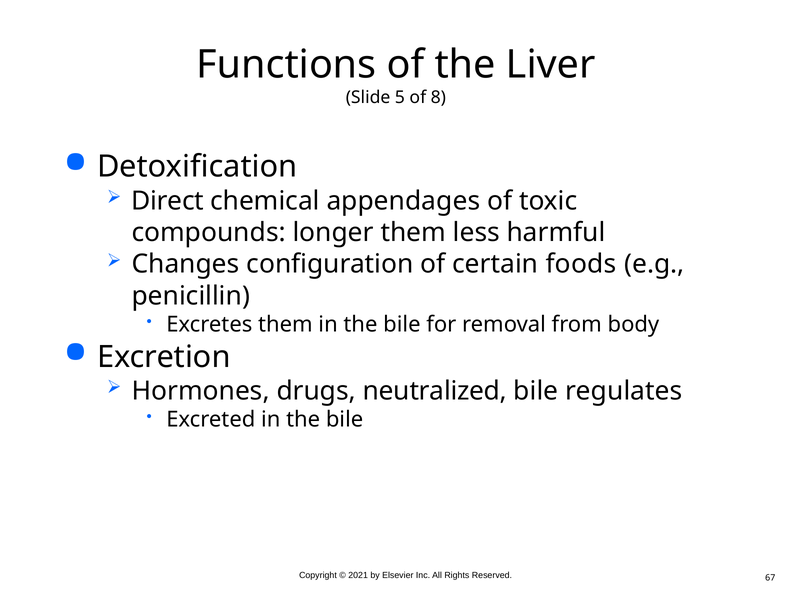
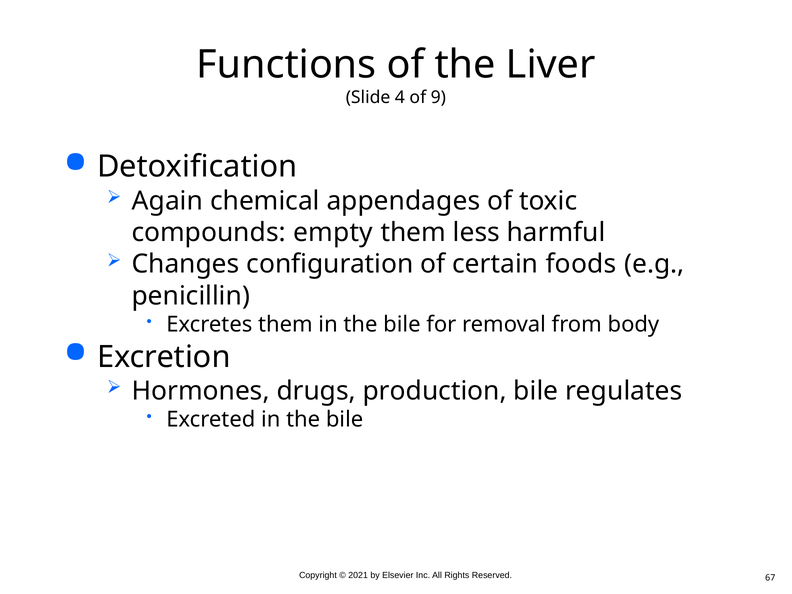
5: 5 -> 4
8: 8 -> 9
Direct: Direct -> Again
longer: longer -> empty
neutralized: neutralized -> production
